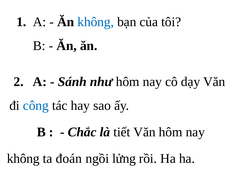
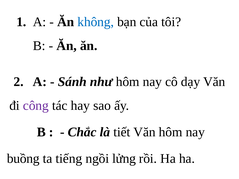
công colour: blue -> purple
không at (23, 159): không -> buồng
đoán: đoán -> tiếng
